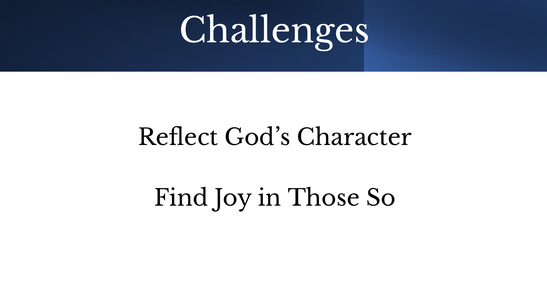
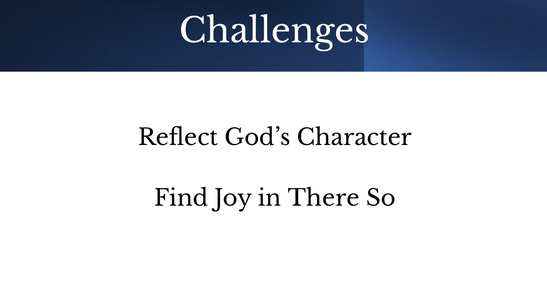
Those: Those -> There
